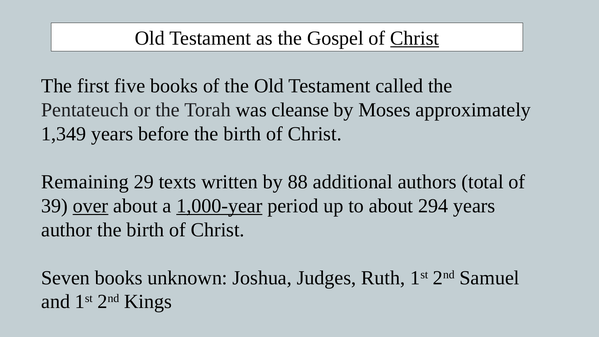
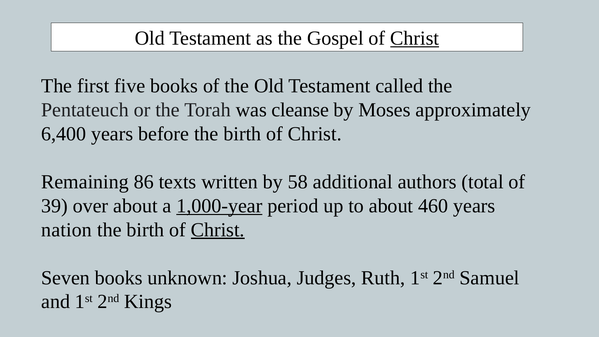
1,349: 1,349 -> 6,400
29: 29 -> 86
88: 88 -> 58
over underline: present -> none
294: 294 -> 460
author: author -> nation
Christ at (218, 230) underline: none -> present
